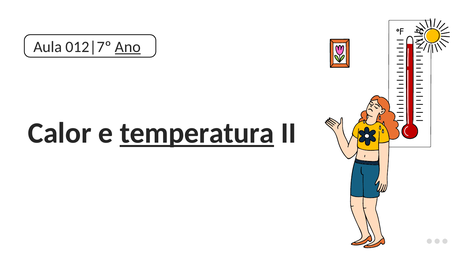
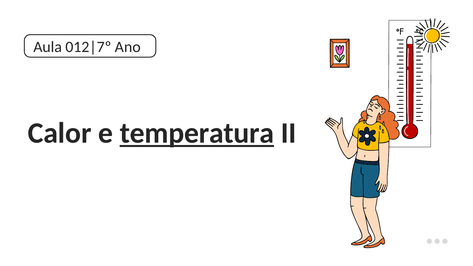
Ano underline: present -> none
